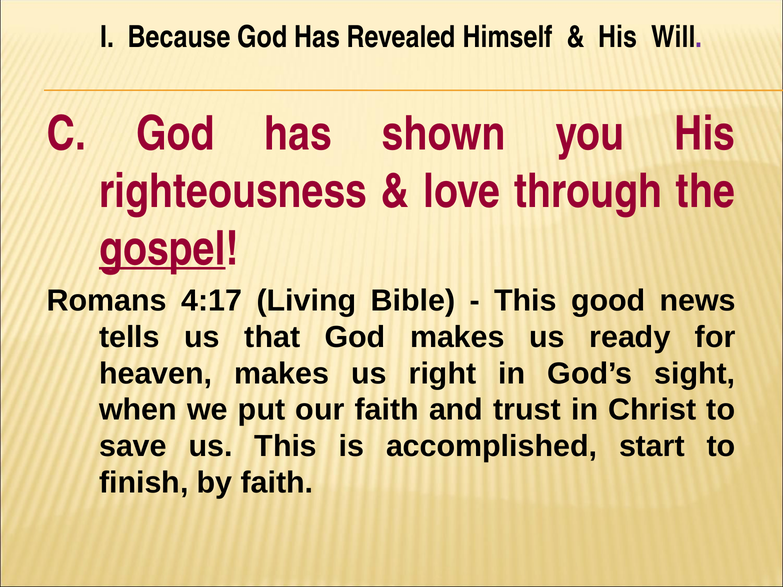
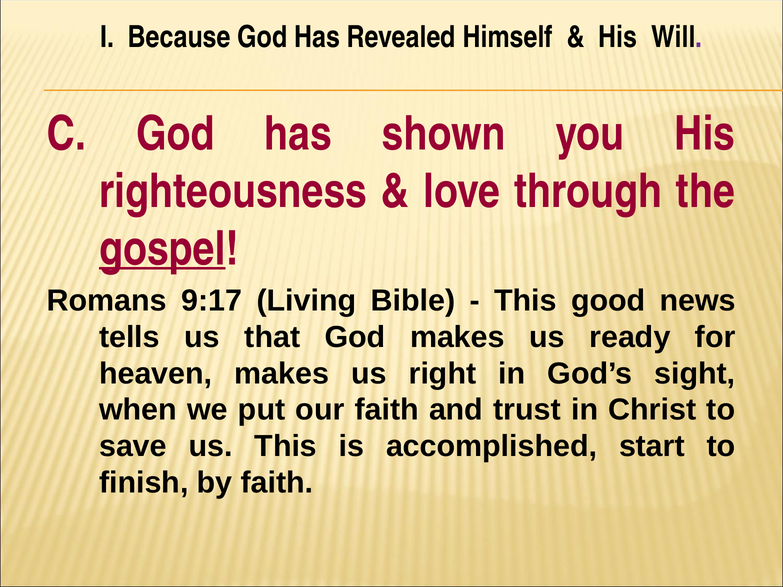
4:17: 4:17 -> 9:17
